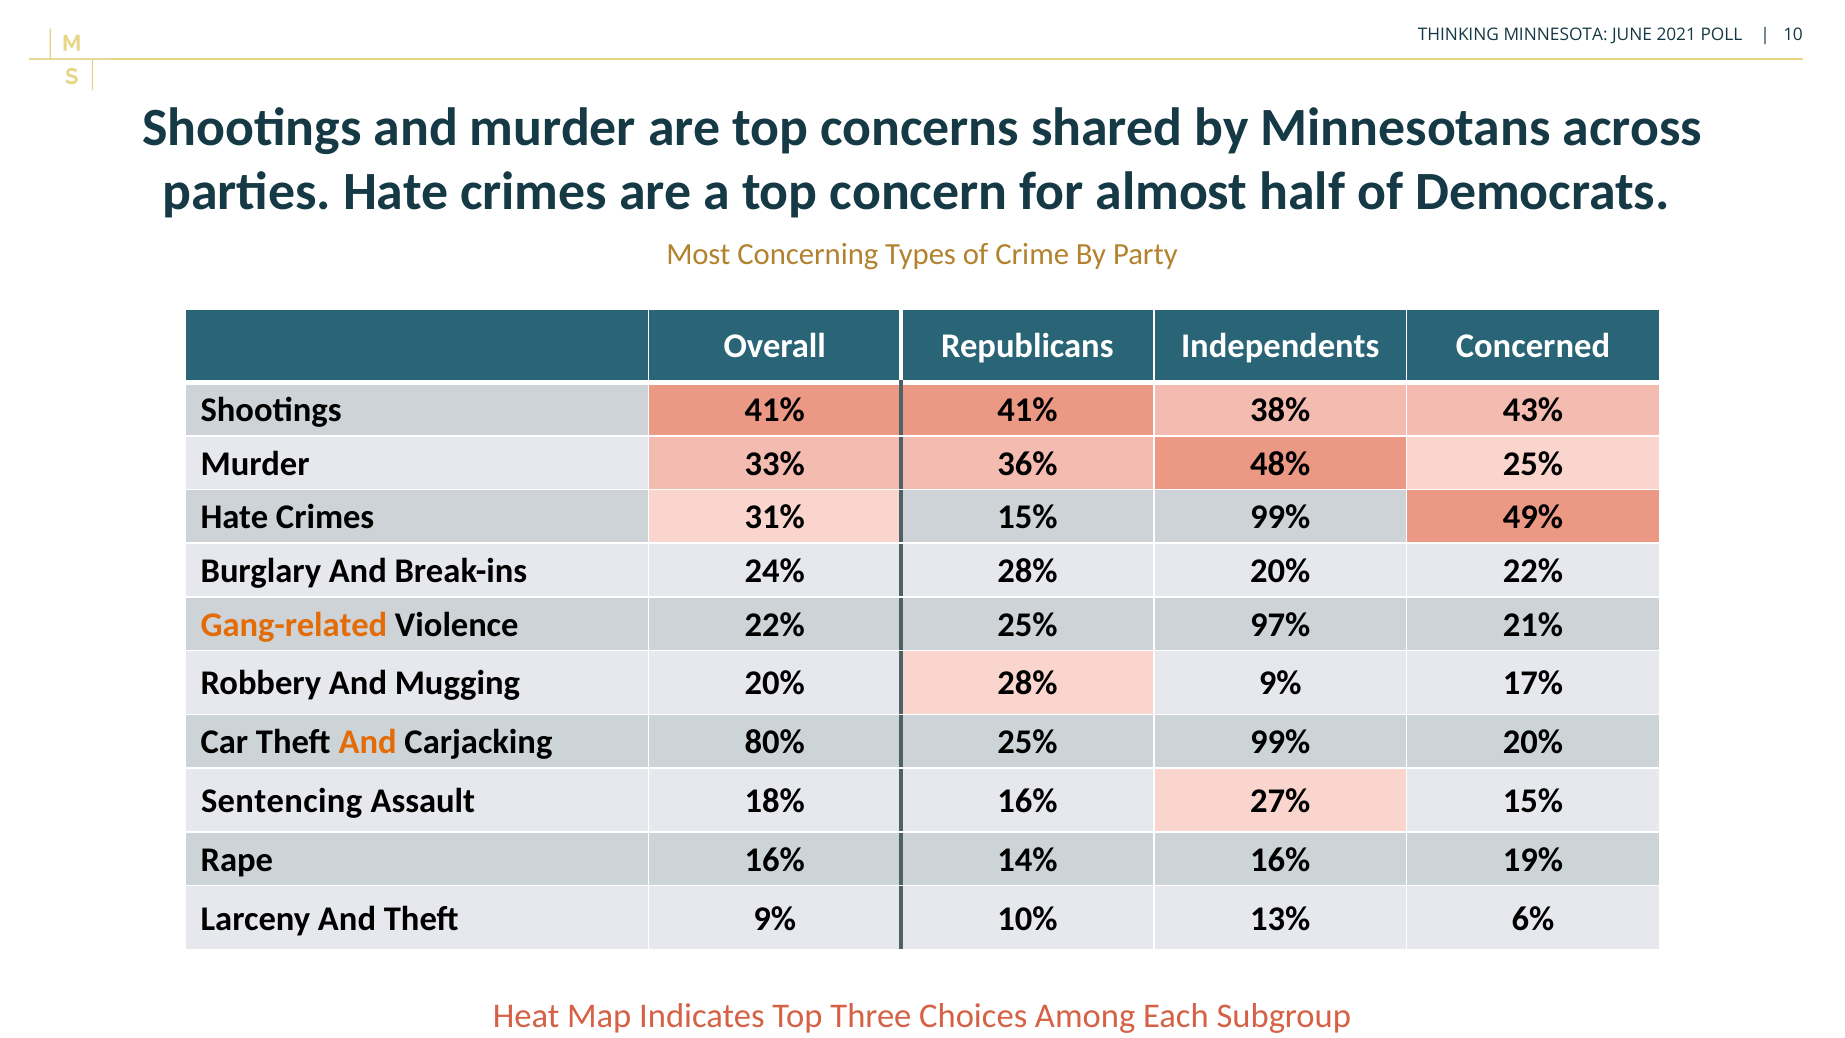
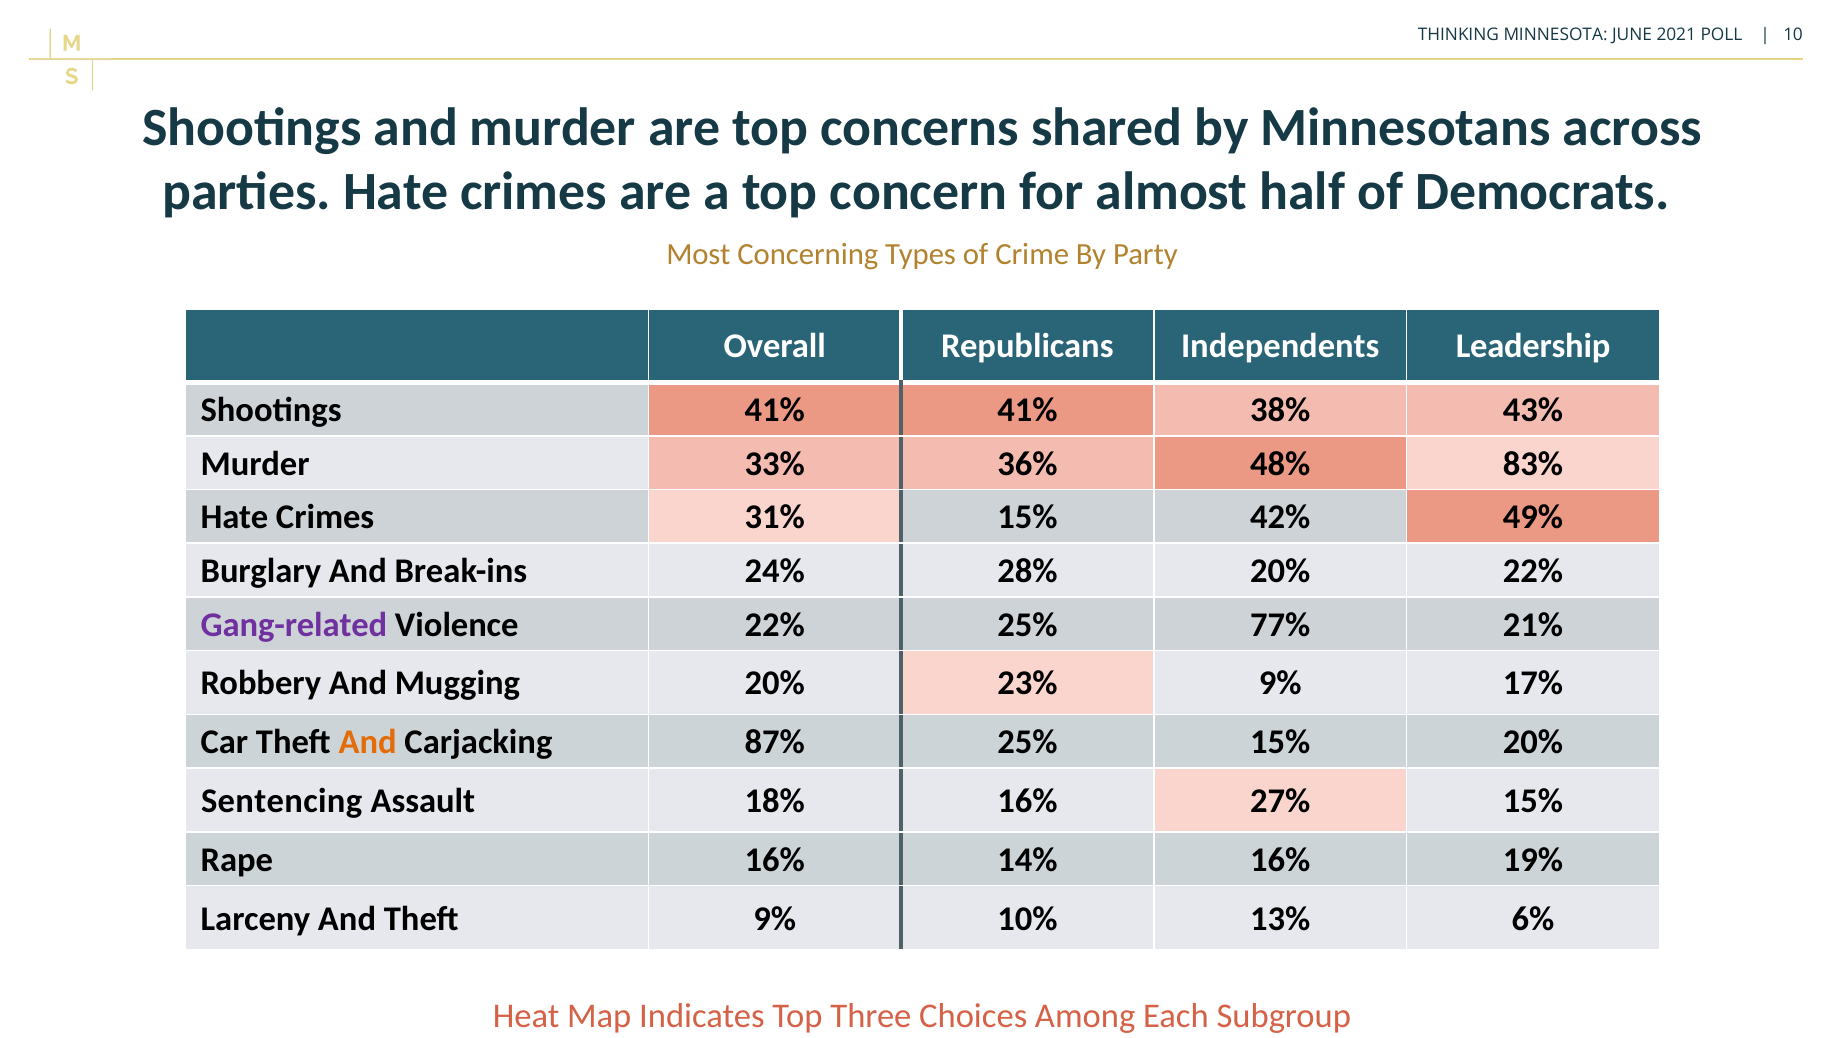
Concerned: Concerned -> Leadership
48% 25%: 25% -> 83%
15% 99%: 99% -> 42%
Gang-related colour: orange -> purple
97%: 97% -> 77%
20% 28%: 28% -> 23%
80%: 80% -> 87%
25% 99%: 99% -> 15%
